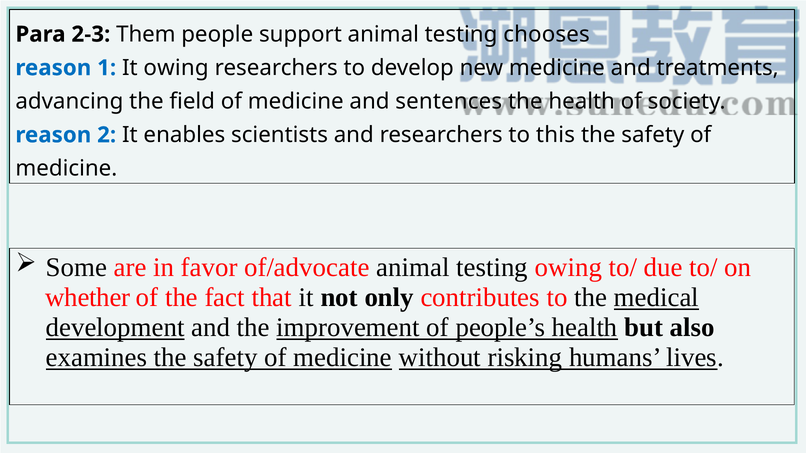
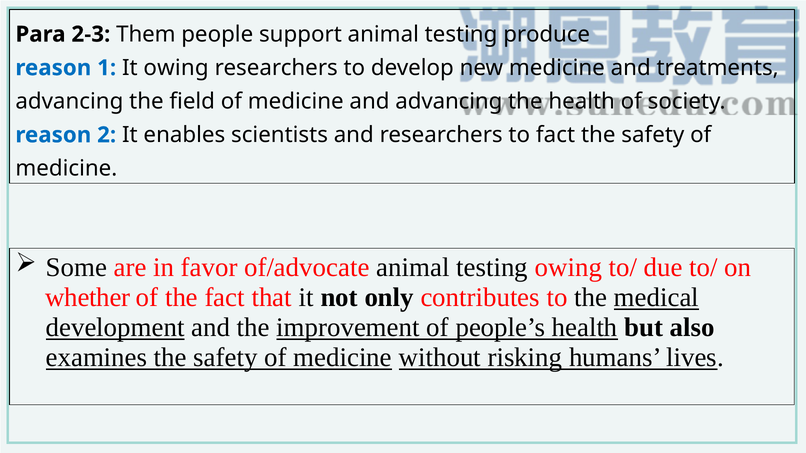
chooses: chooses -> produce
and sentences: sentences -> advancing
to this: this -> fact
